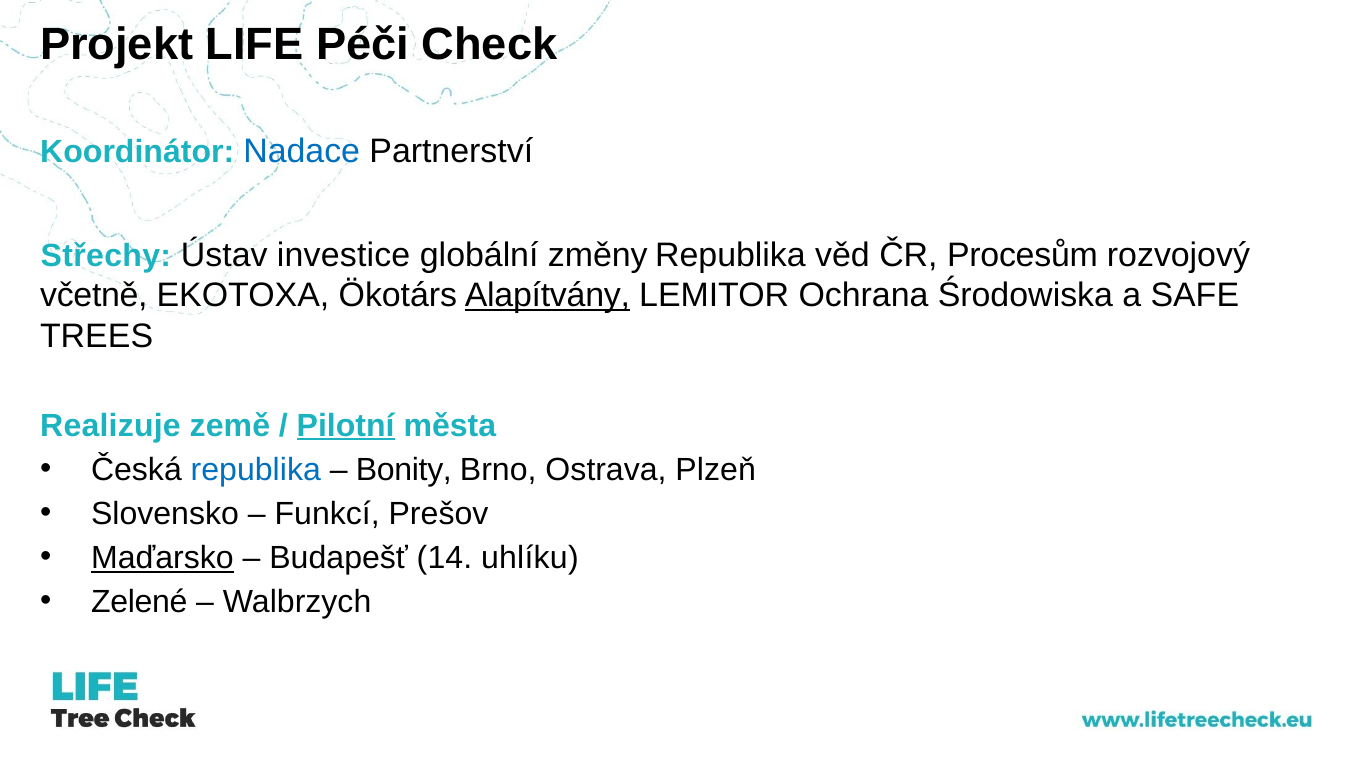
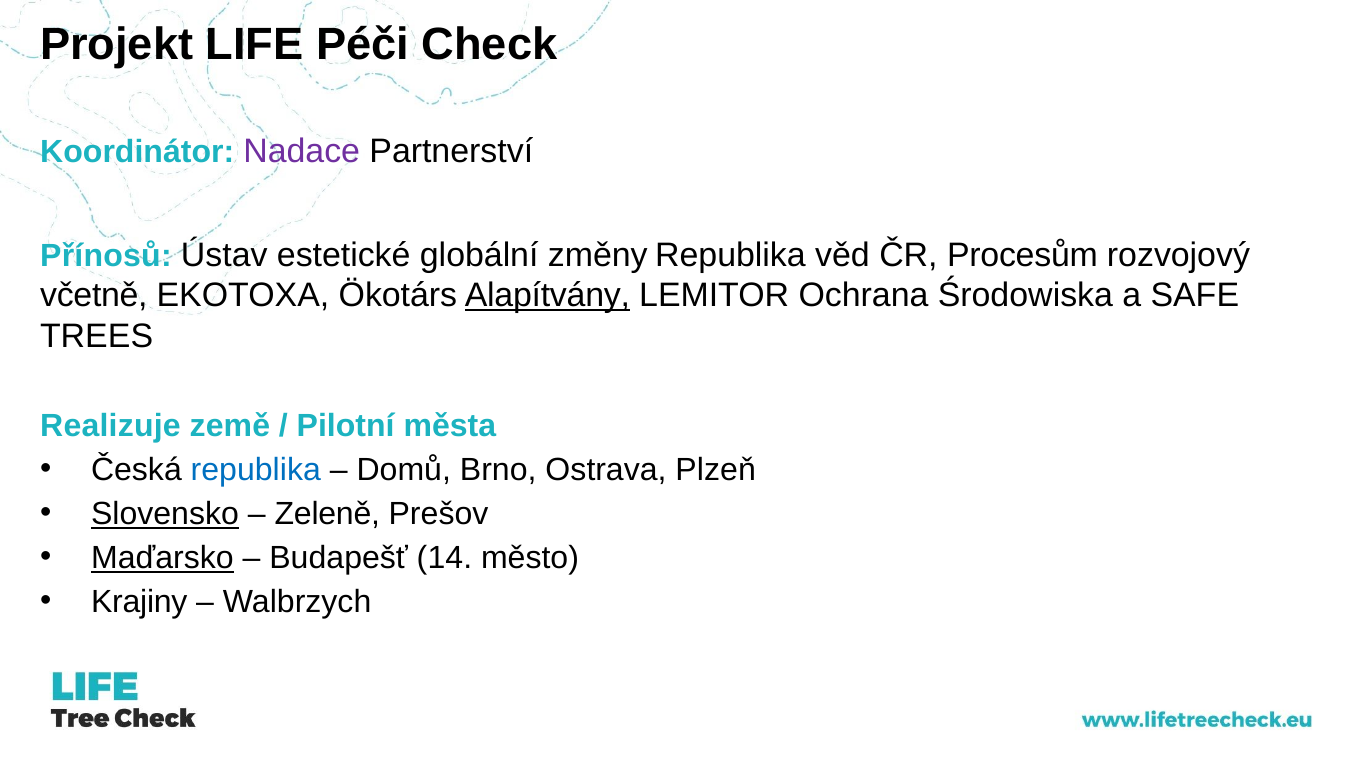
Nadace colour: blue -> purple
Střechy: Střechy -> Přínosů
investice: investice -> estetické
Pilotní underline: present -> none
Bonity: Bonity -> Domů
Slovensko underline: none -> present
Funkcí: Funkcí -> Zeleně
uhlíku: uhlíku -> město
Zelené: Zelené -> Krajiny
